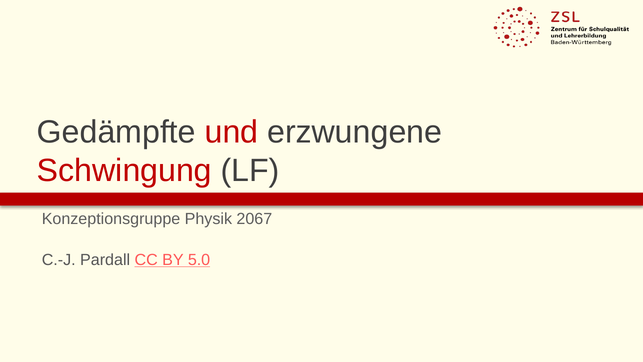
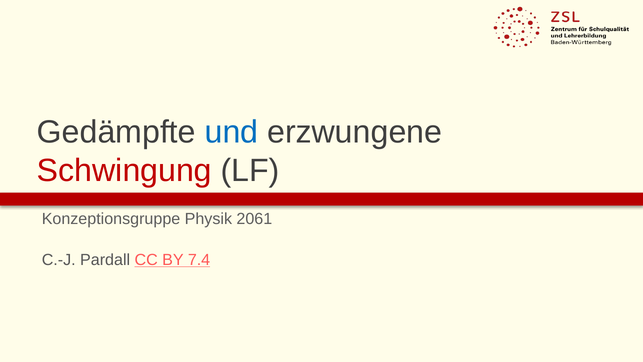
und colour: red -> blue
2067: 2067 -> 2061
5.0: 5.0 -> 7.4
